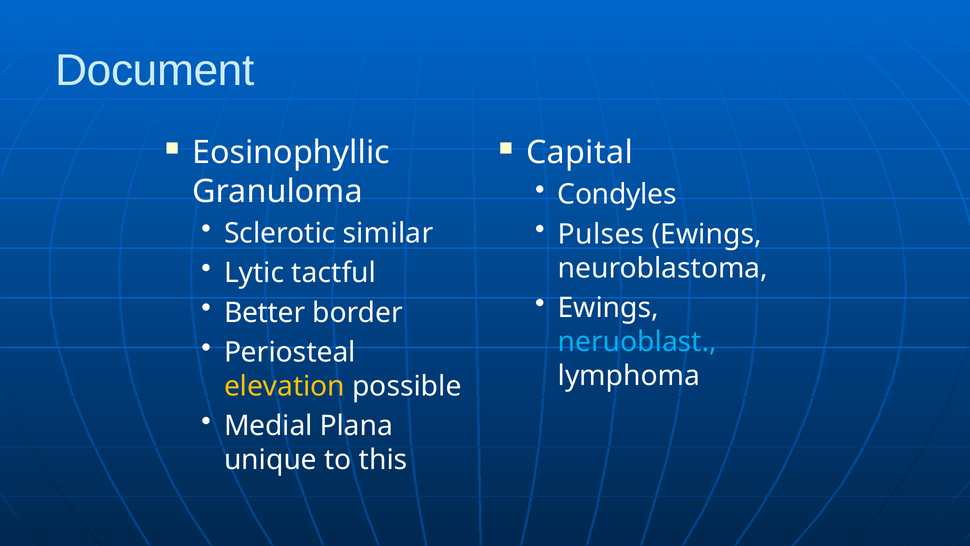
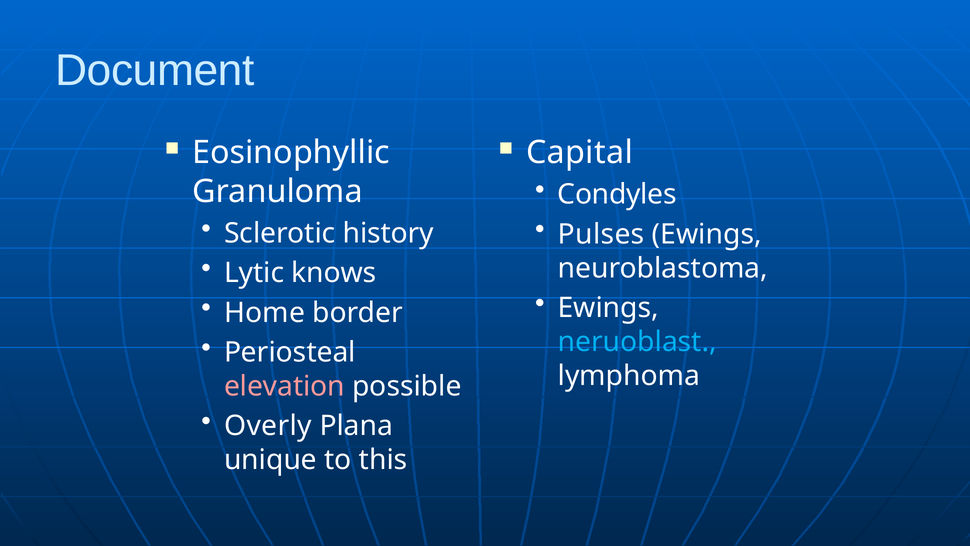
similar: similar -> history
tactful: tactful -> knows
Better: Better -> Home
elevation colour: yellow -> pink
Medial: Medial -> Overly
